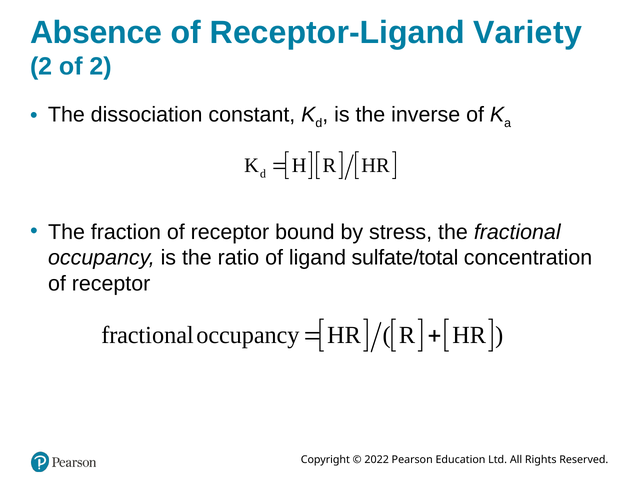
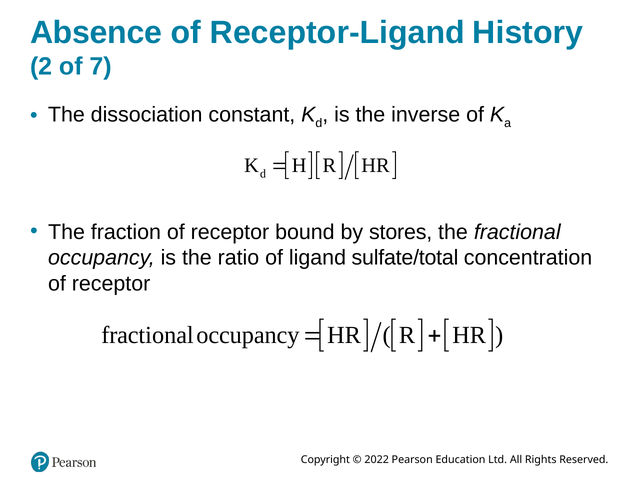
Variety: Variety -> History
of 2: 2 -> 7
stress: stress -> stores
